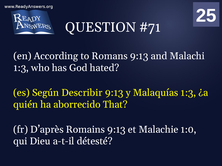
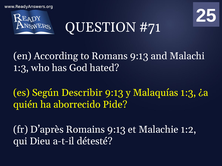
That: That -> Pide
1:0: 1:0 -> 1:2
